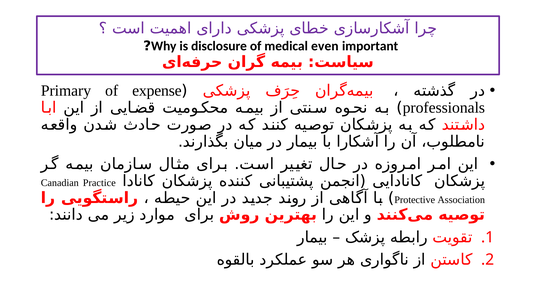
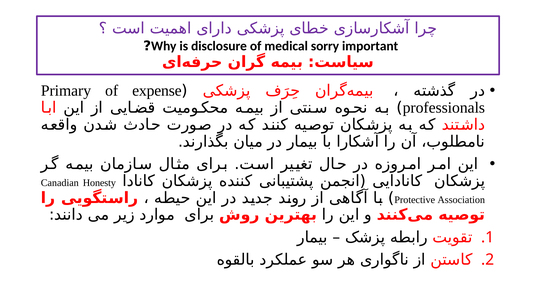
even: even -> sorry
Practice: Practice -> Honesty
